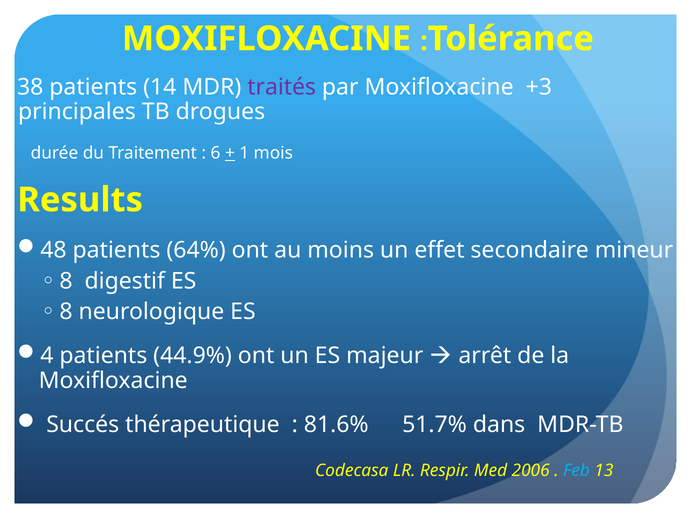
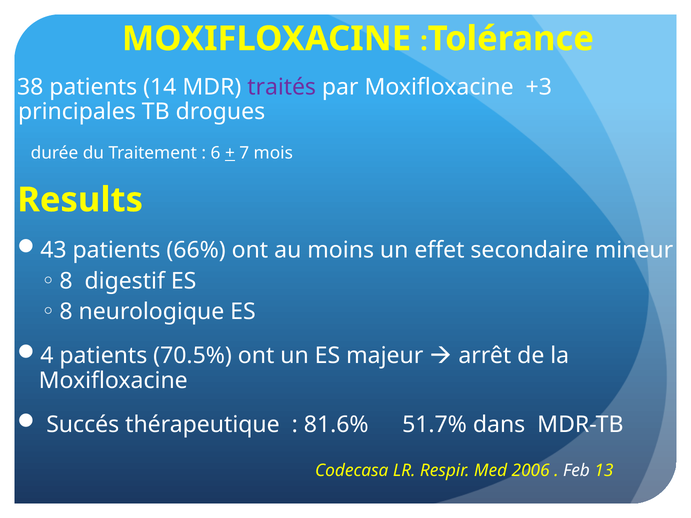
1: 1 -> 7
48: 48 -> 43
64%: 64% -> 66%
44.9%: 44.9% -> 70.5%
Feb colour: light blue -> white
